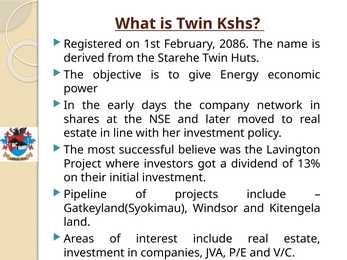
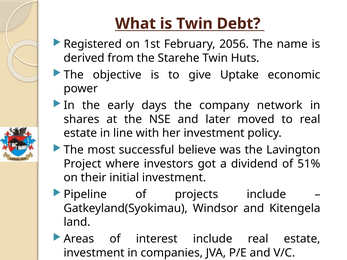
Kshs: Kshs -> Debt
2086: 2086 -> 2056
Energy: Energy -> Uptake
13%: 13% -> 51%
